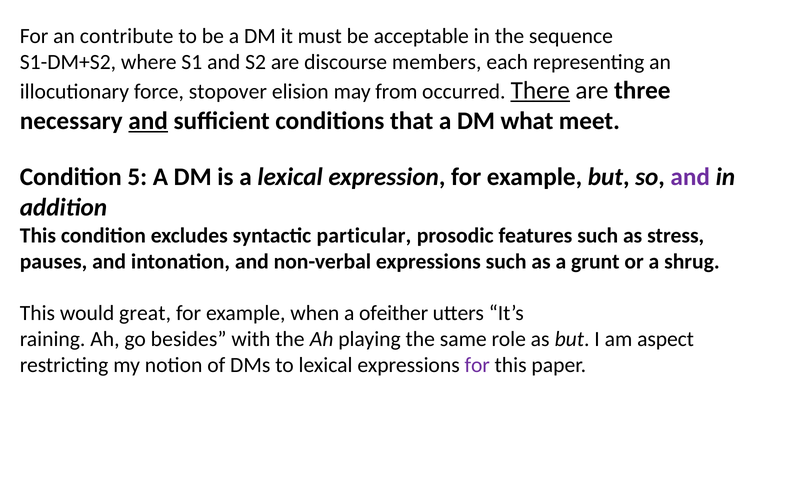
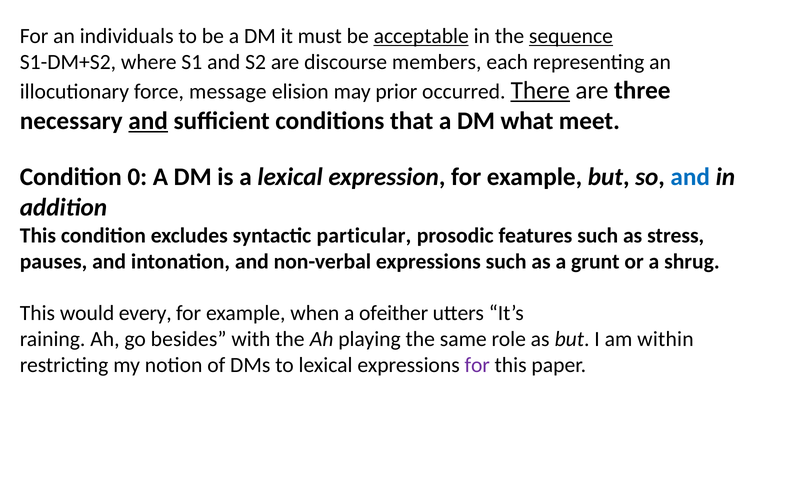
contribute: contribute -> individuals
acceptable underline: none -> present
sequence underline: none -> present
stopover: stopover -> message
from: from -> prior
5: 5 -> 0
and at (690, 177) colour: purple -> blue
great: great -> every
aspect: aspect -> within
